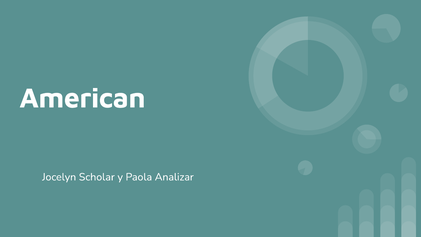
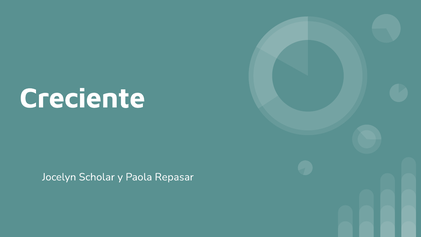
American: American -> Creciente
Analizar: Analizar -> Repasar
